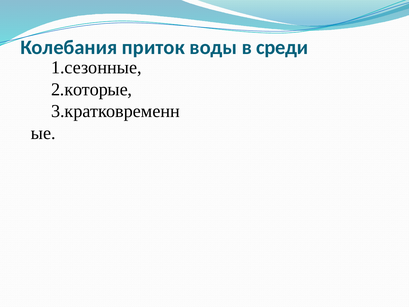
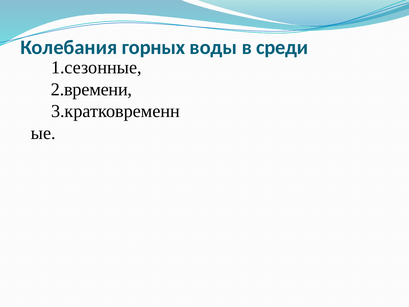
приток: приток -> горных
2.которые: 2.которые -> 2.времени
